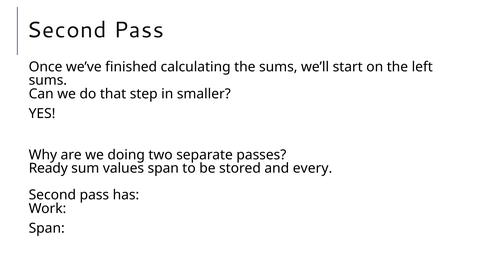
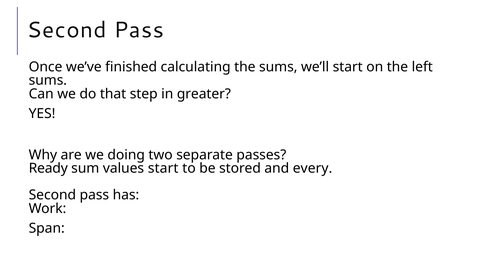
smaller: smaller -> greater
values span: span -> start
